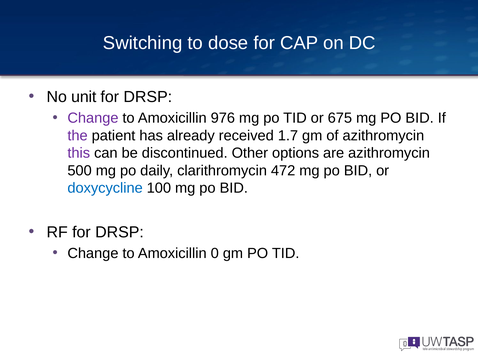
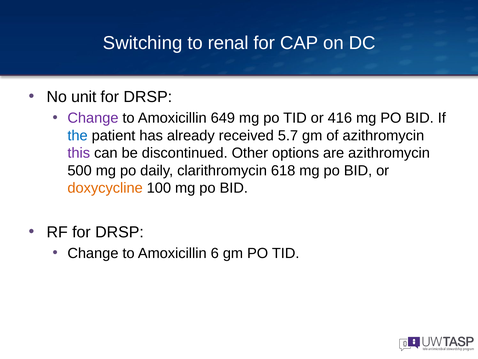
dose: dose -> renal
976: 976 -> 649
675: 675 -> 416
the colour: purple -> blue
1.7: 1.7 -> 5.7
472: 472 -> 618
doxycycline colour: blue -> orange
0: 0 -> 6
